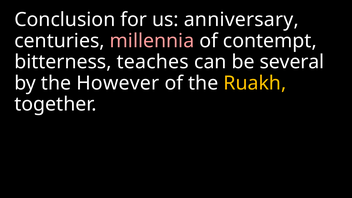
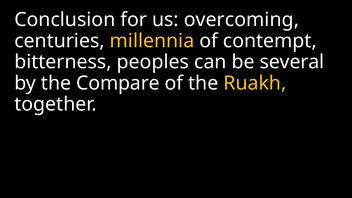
anniversary: anniversary -> overcoming
millennia colour: pink -> yellow
teaches: teaches -> peoples
However: However -> Compare
